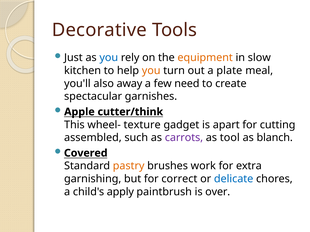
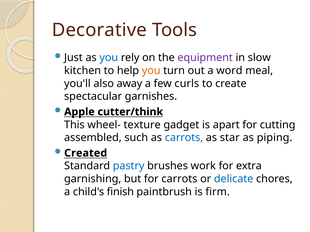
equipment colour: orange -> purple
plate: plate -> word
need: need -> curls
carrots at (184, 138) colour: purple -> blue
tool: tool -> star
blanch: blanch -> piping
Covered: Covered -> Created
pastry colour: orange -> blue
for correct: correct -> carrots
apply: apply -> finish
over: over -> firm
